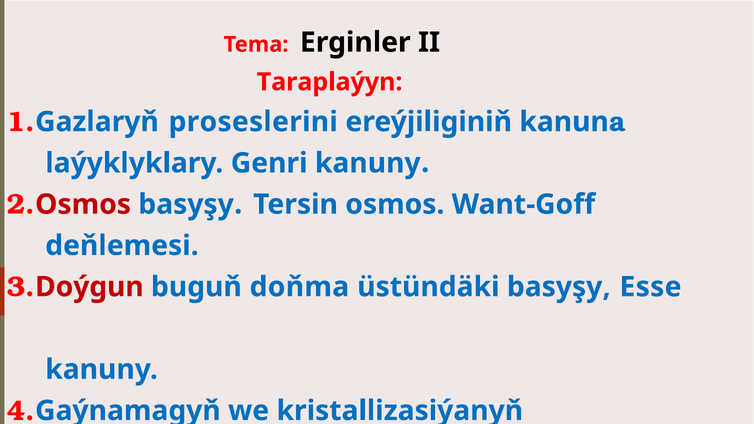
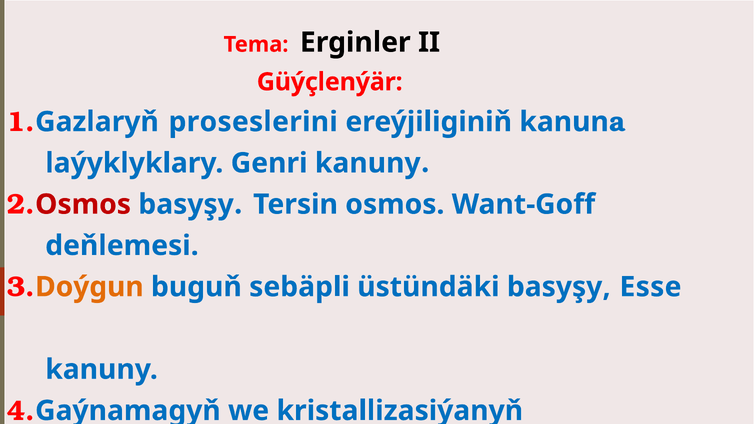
Taraplaýyn: Taraplaýyn -> Güýçlenýär
Doýgun at (89, 287) colour: red -> orange
doňma: doňma -> sebäpli
